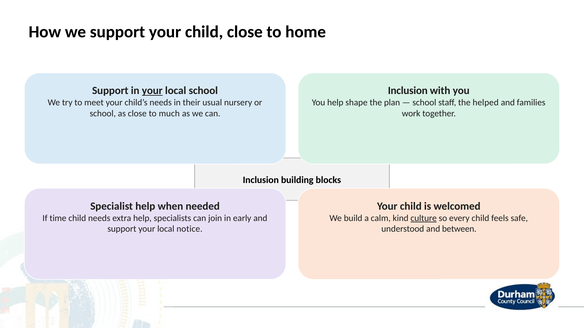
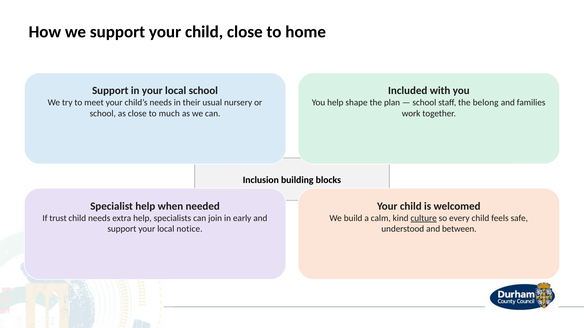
your at (152, 91) underline: present -> none
Inclusion at (408, 91): Inclusion -> Included
helped: helped -> belong
time: time -> trust
